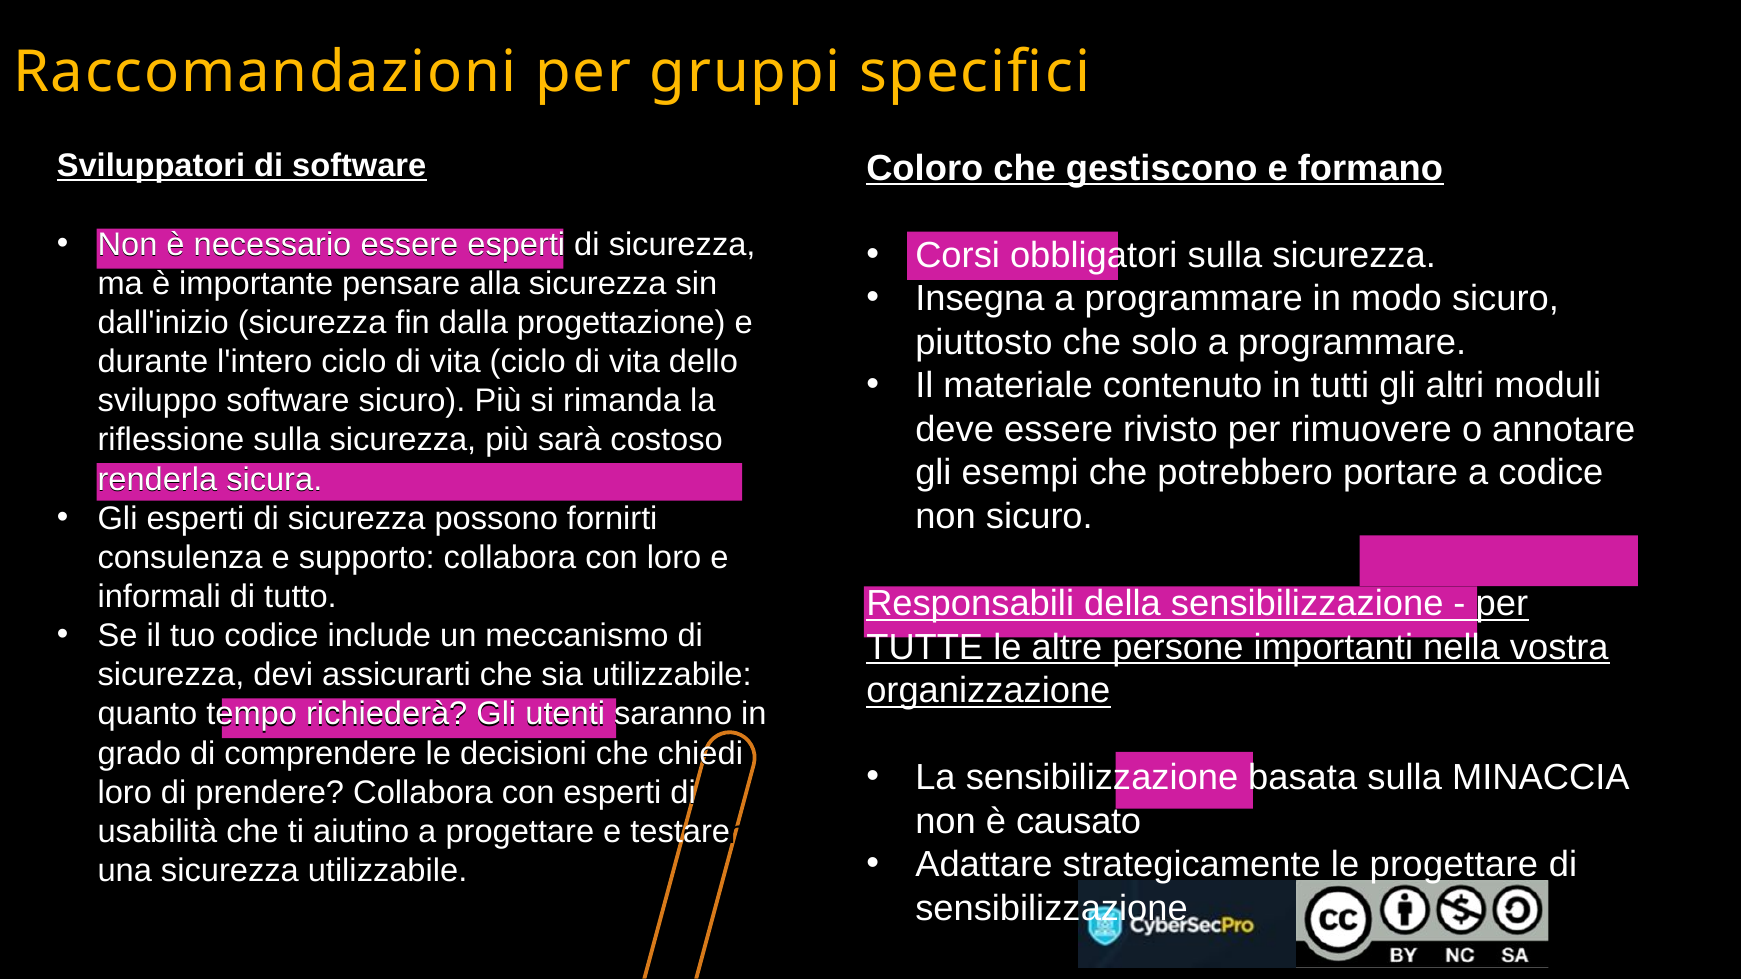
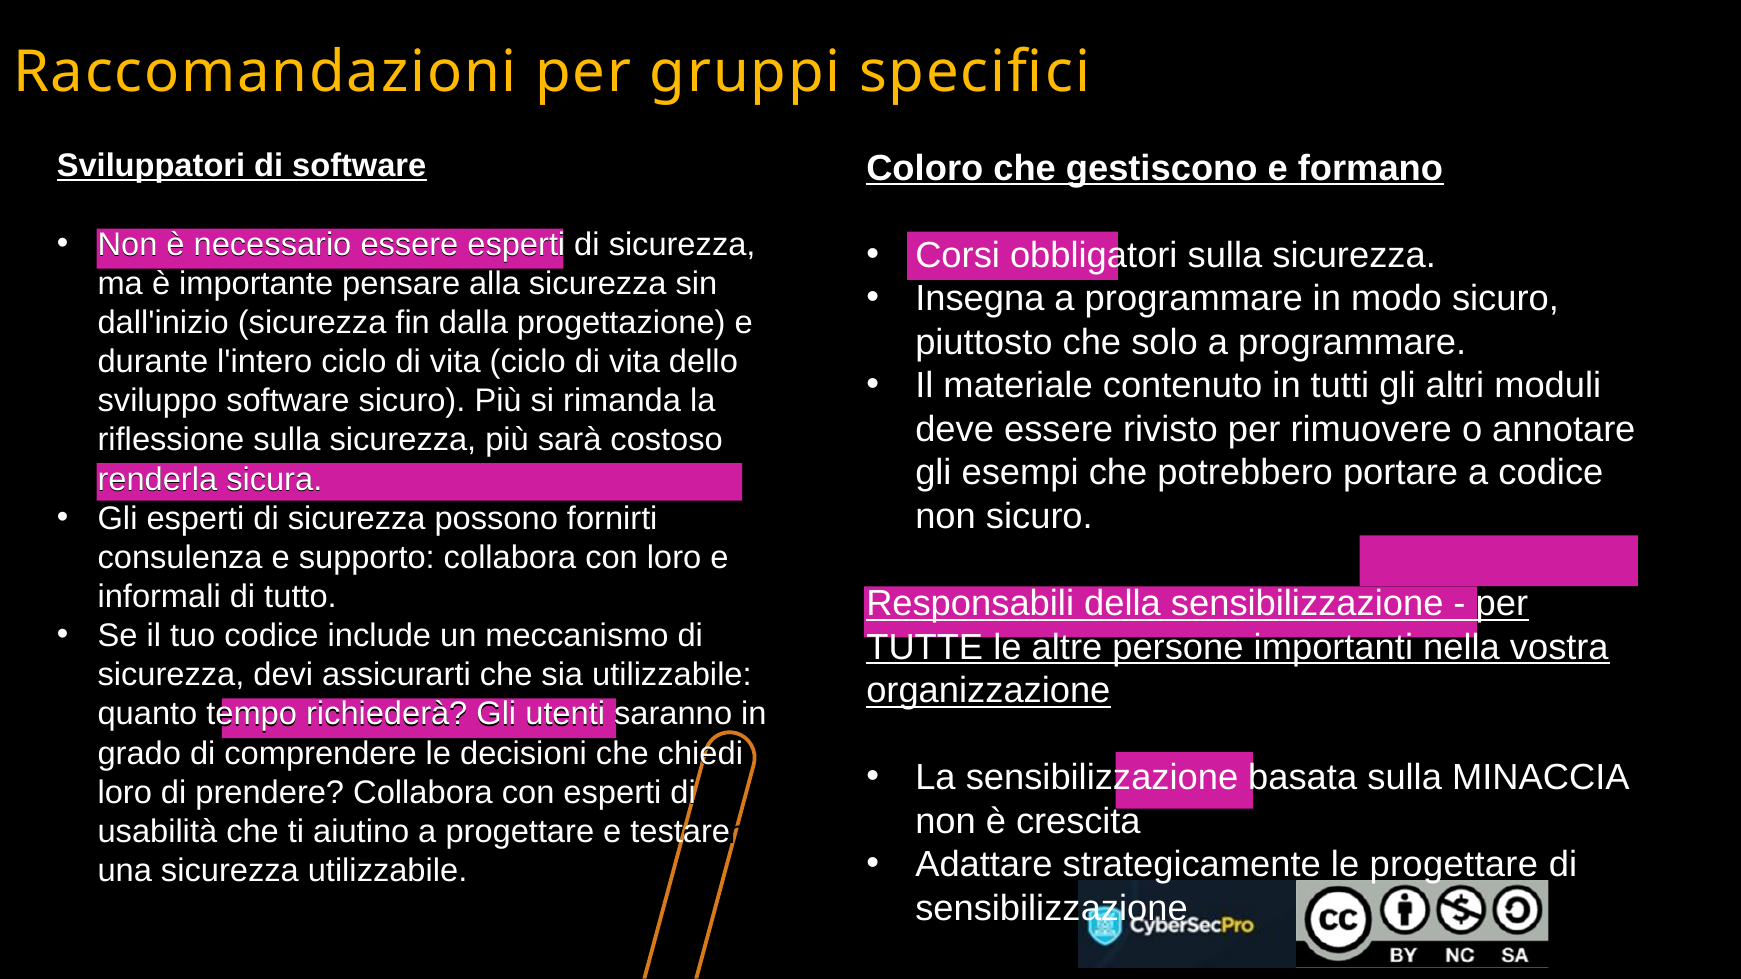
causato: causato -> crescita
